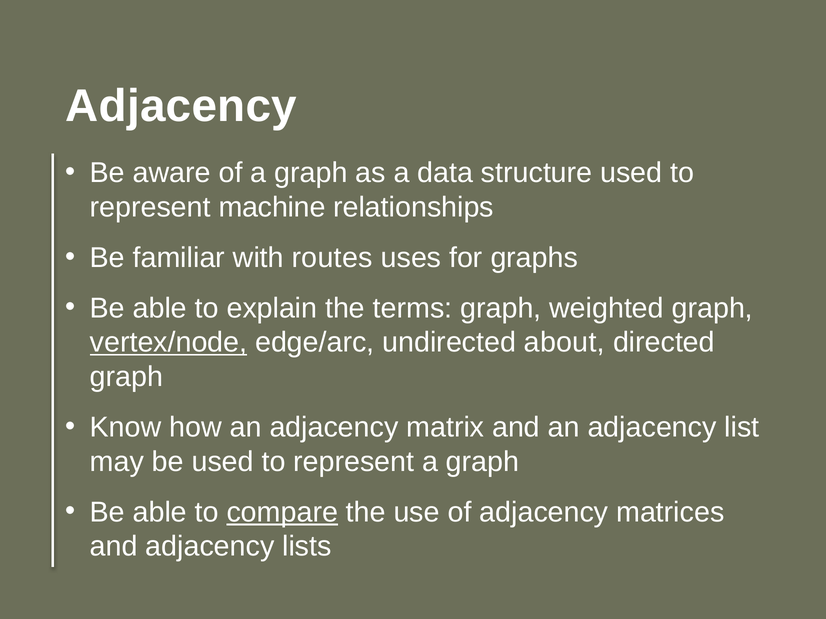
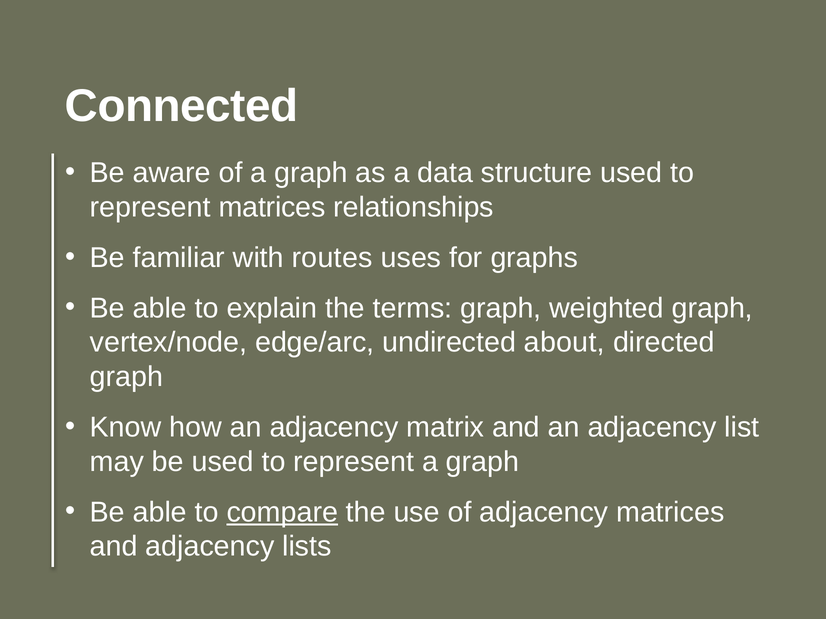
Adjacency at (181, 106): Adjacency -> Connected
represent machine: machine -> matrices
vertex/node underline: present -> none
